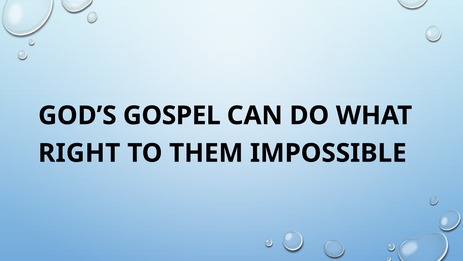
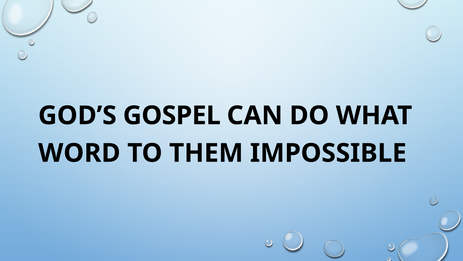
RIGHT: RIGHT -> WORD
